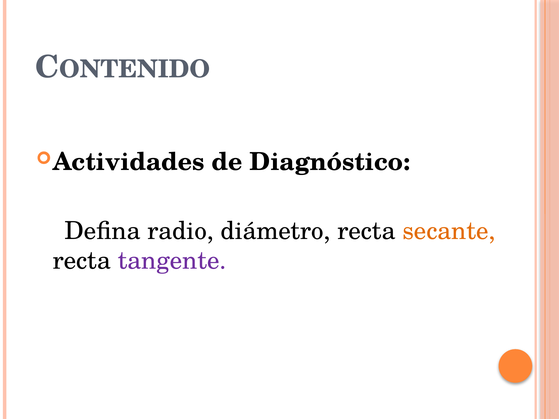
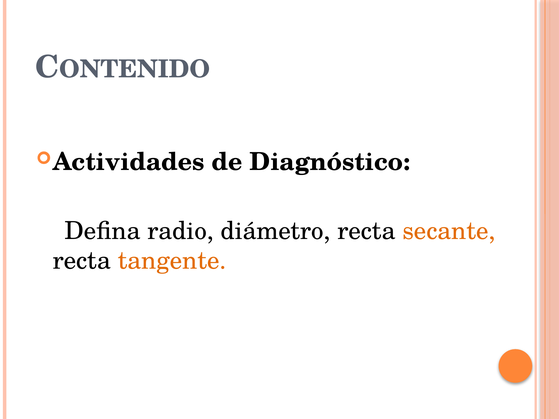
tangente colour: purple -> orange
